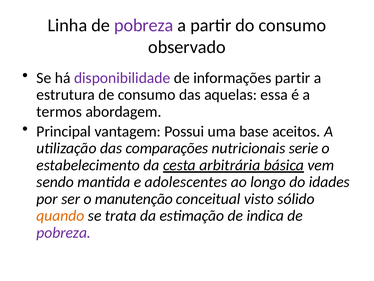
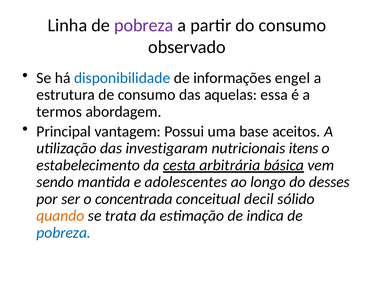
disponibilidade colour: purple -> blue
informações partir: partir -> engel
comparações: comparações -> investigaram
serie: serie -> itens
idades: idades -> desses
manutenção: manutenção -> concentrada
visto: visto -> decil
pobreza at (64, 232) colour: purple -> blue
